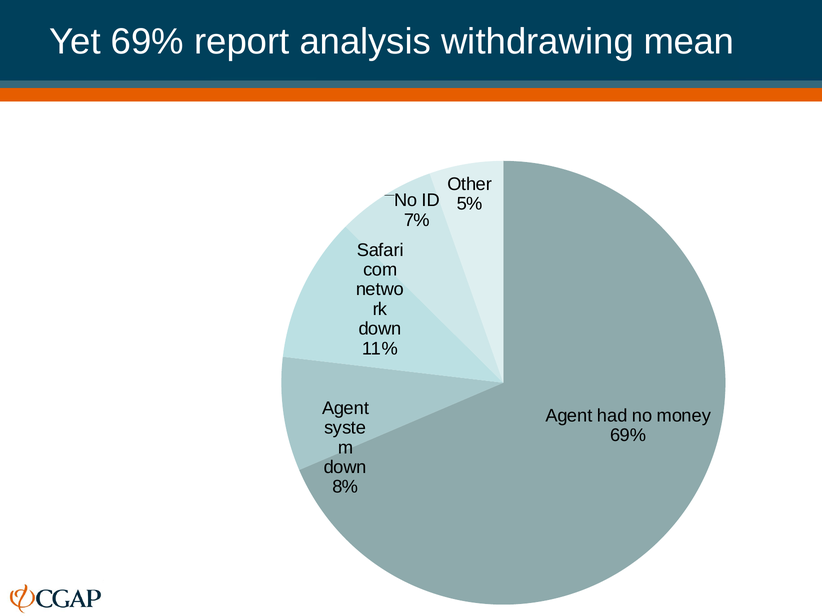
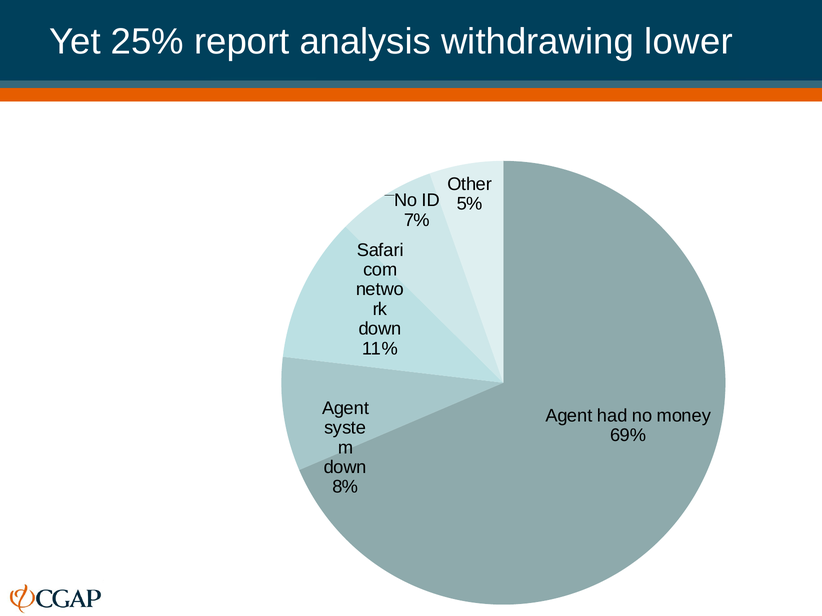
Yet 69%: 69% -> 25%
mean: mean -> lower
